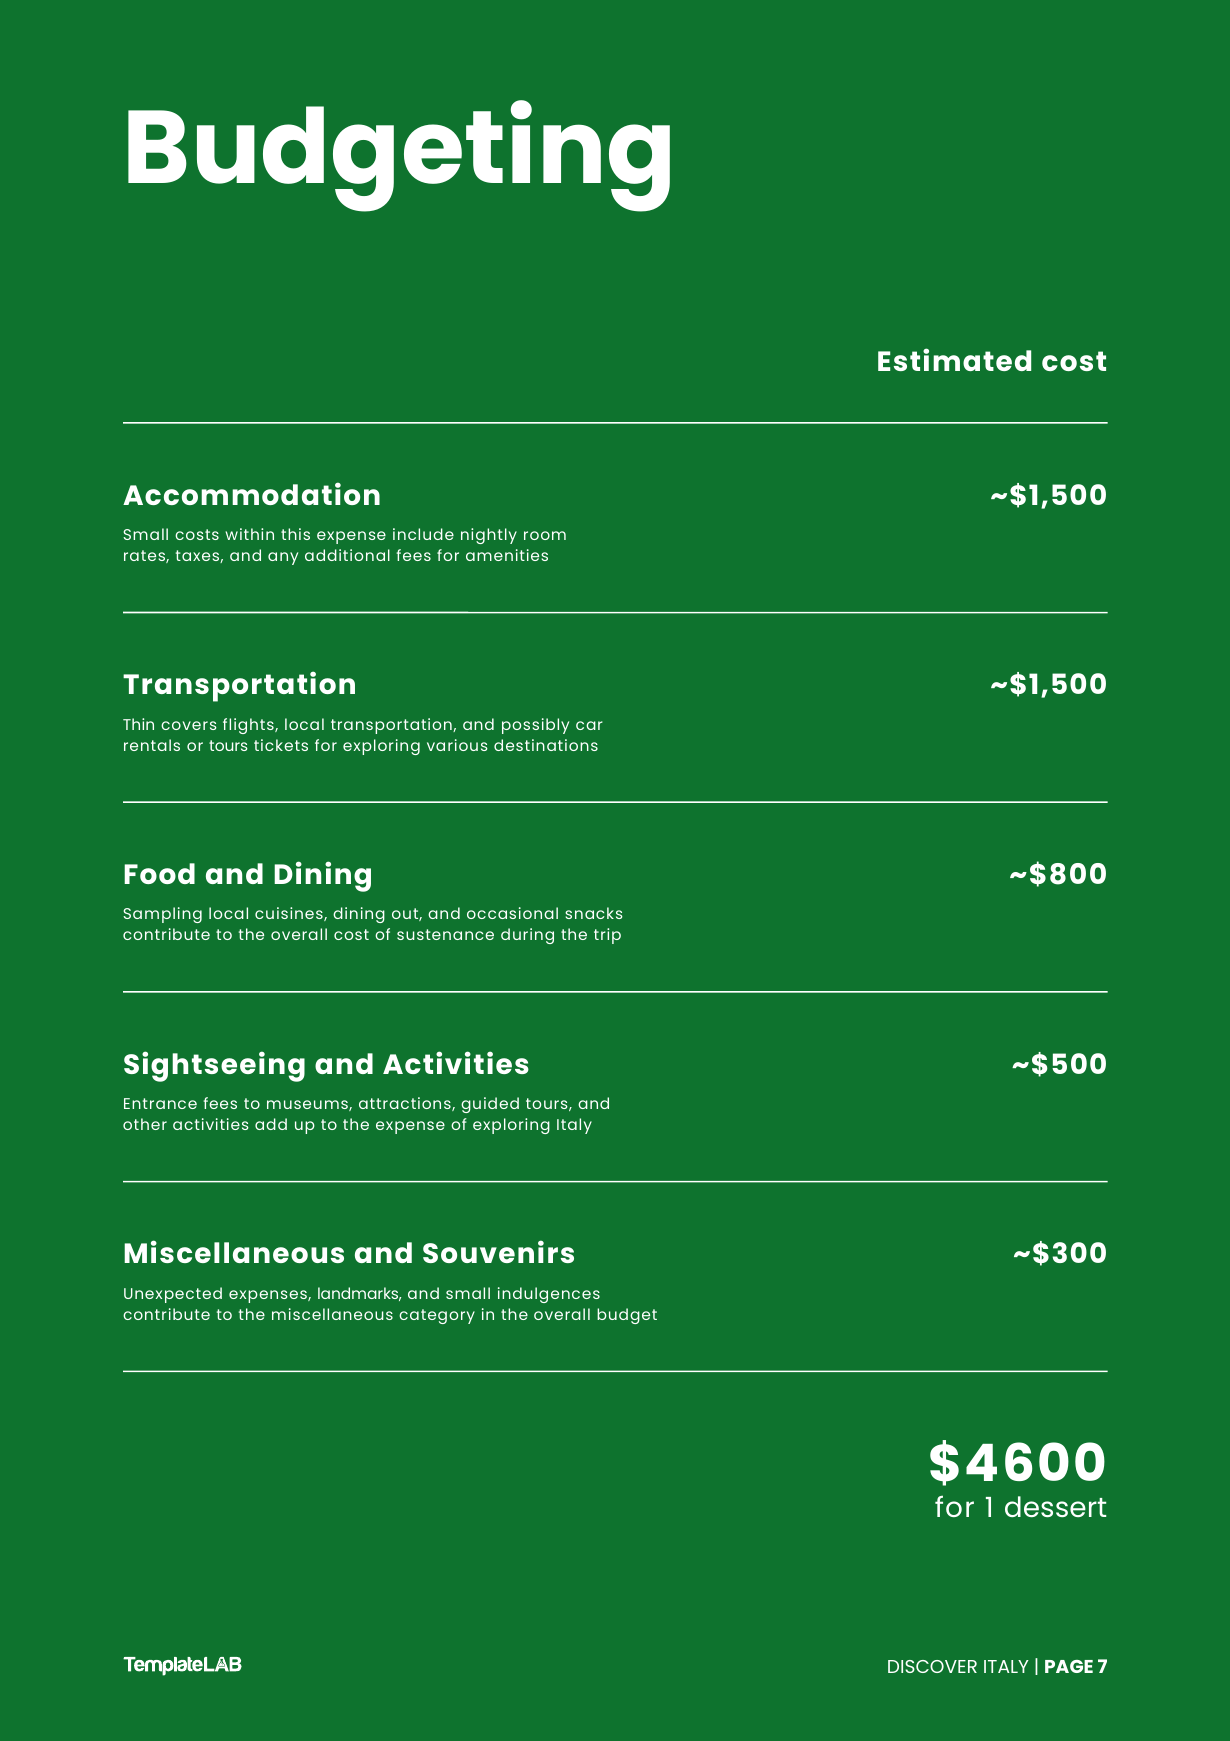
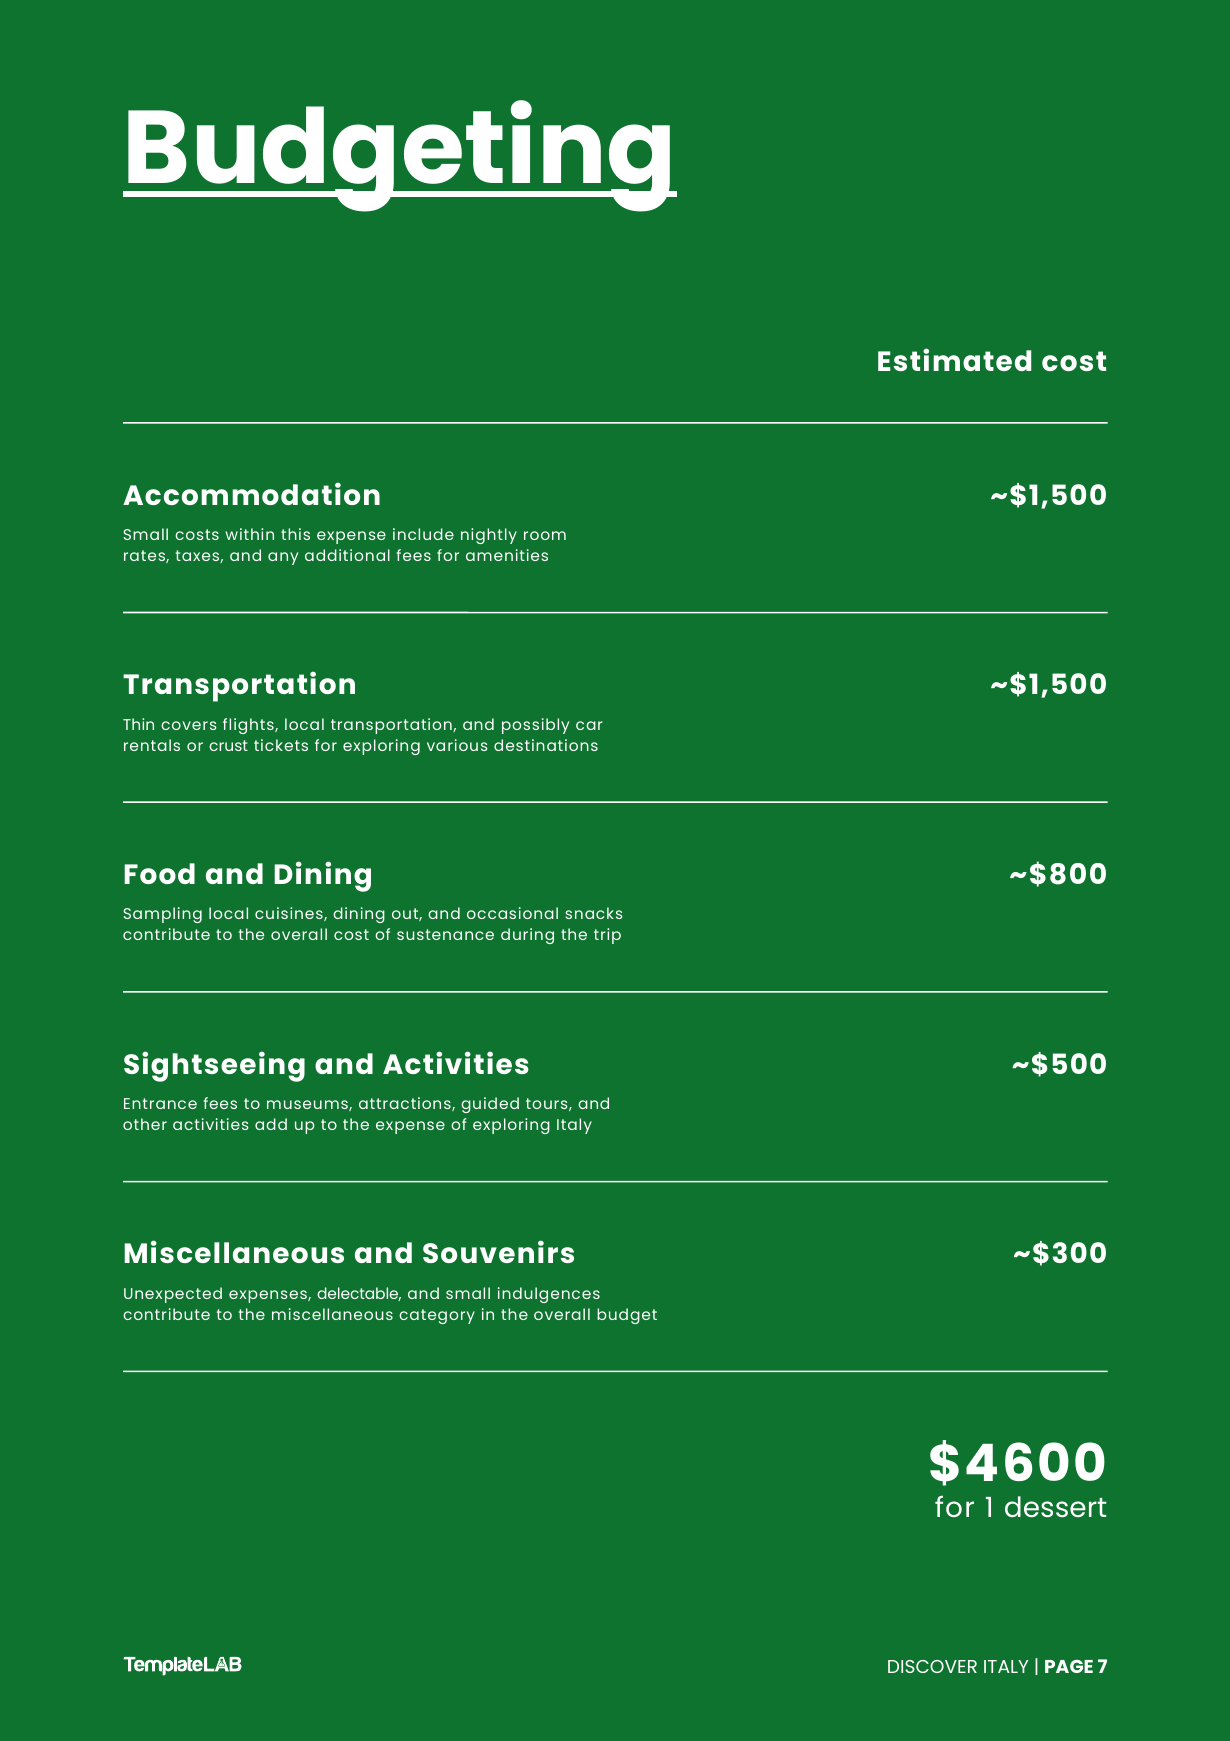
Budgeting underline: none -> present
or tours: tours -> crust
landmarks: landmarks -> delectable
